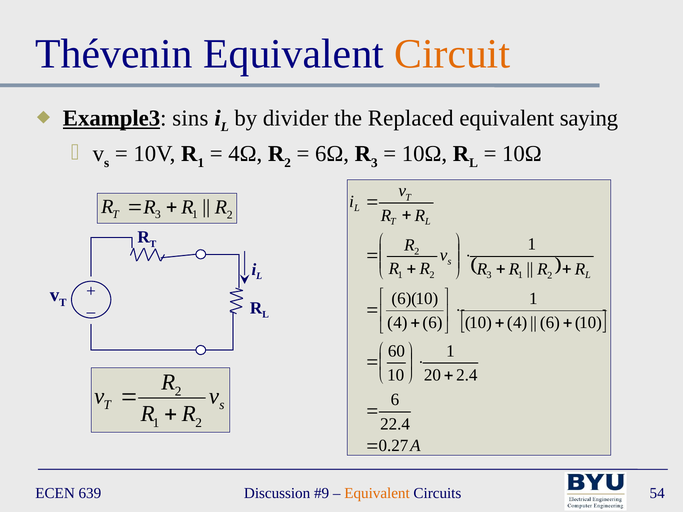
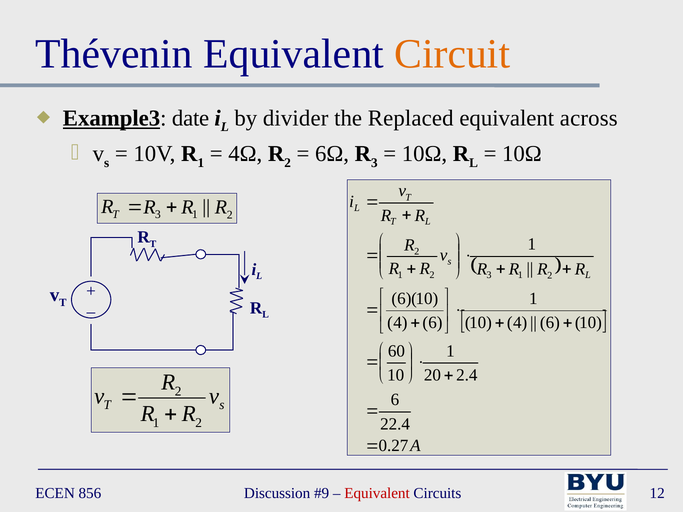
sins: sins -> date
saying: saying -> across
639: 639 -> 856
Equivalent at (377, 493) colour: orange -> red
54: 54 -> 12
